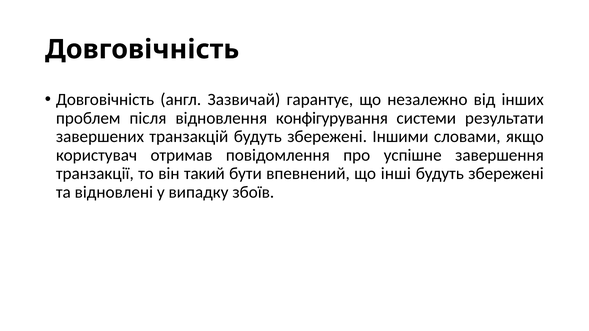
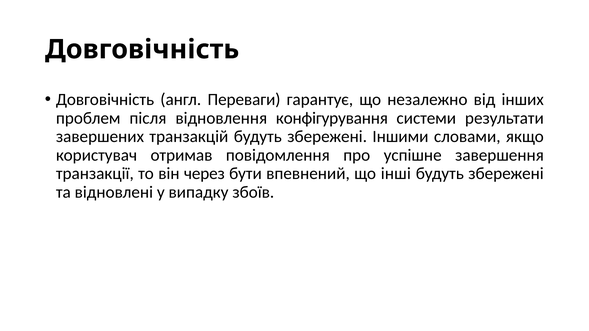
Зазвичай: Зазвичай -> Переваги
такий: такий -> через
